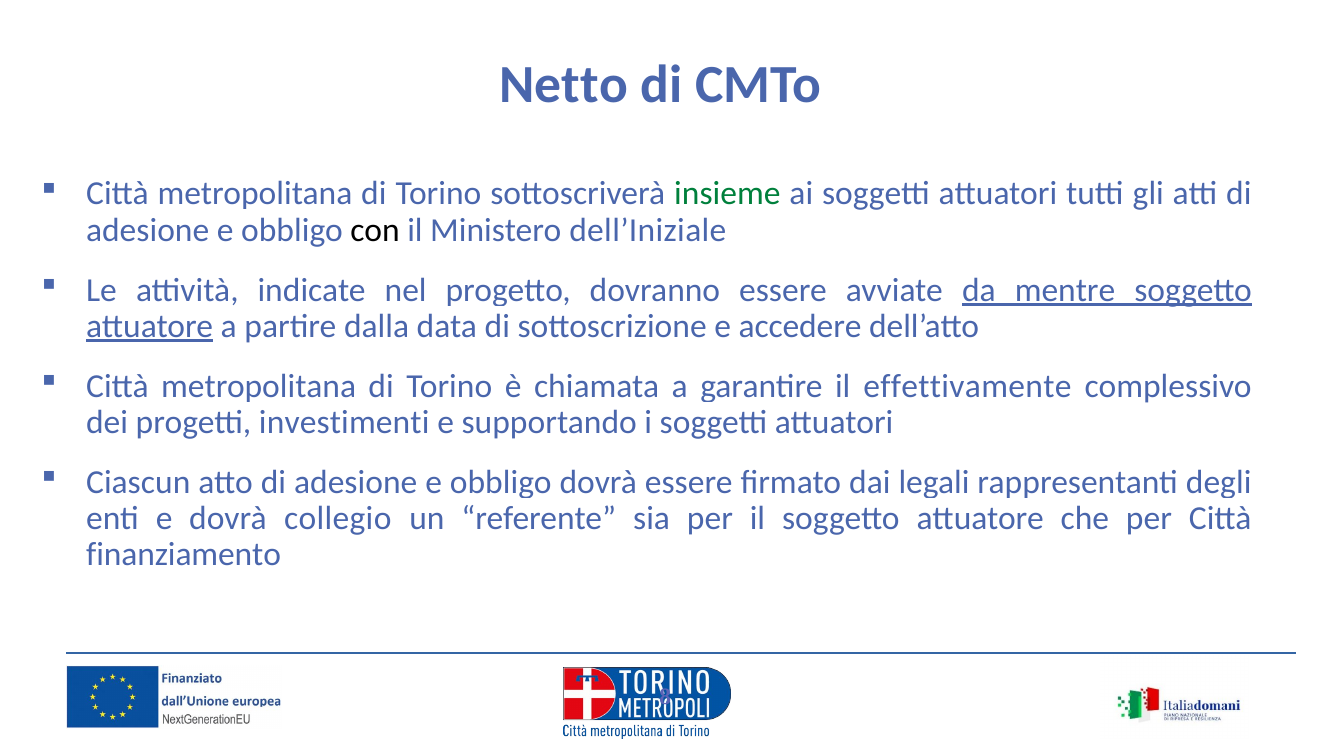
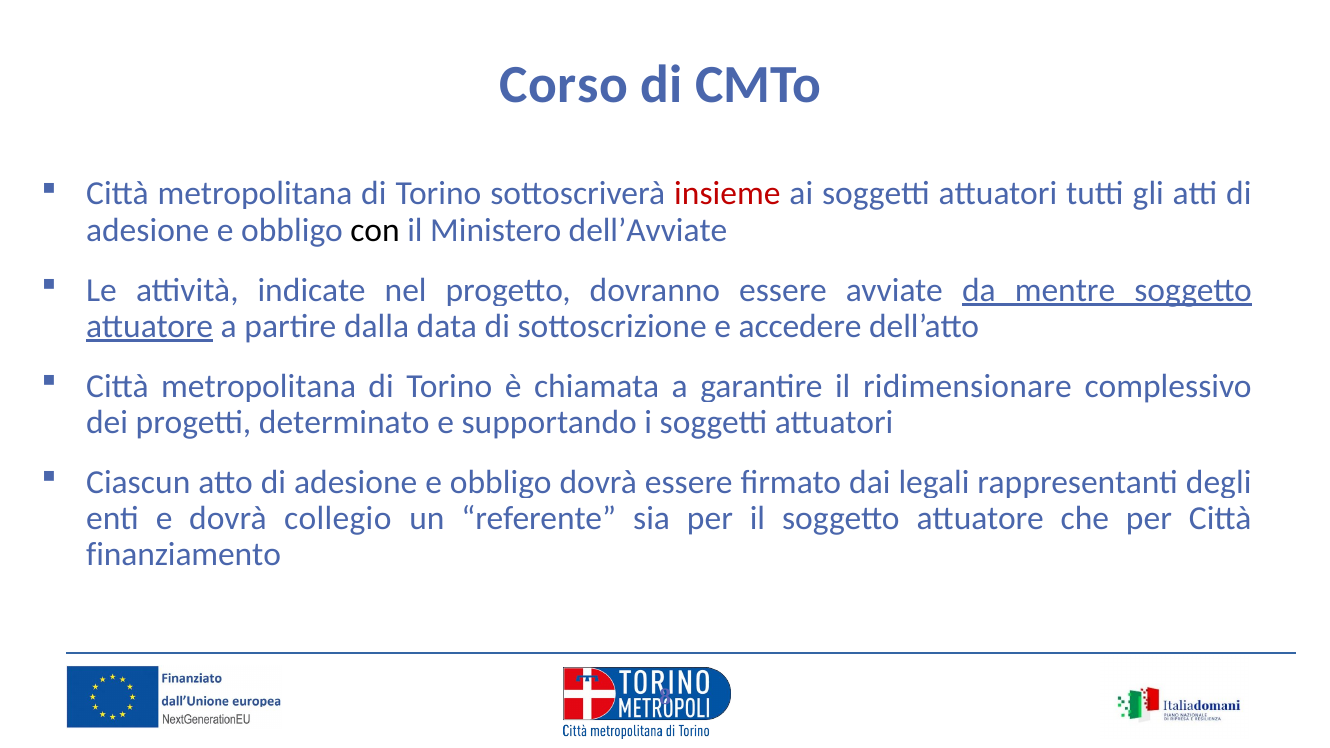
Netto: Netto -> Corso
insieme colour: green -> red
dell’Iniziale: dell’Iniziale -> dell’Avviate
effettivamente: effettivamente -> ridimensionare
investimenti: investimenti -> determinato
